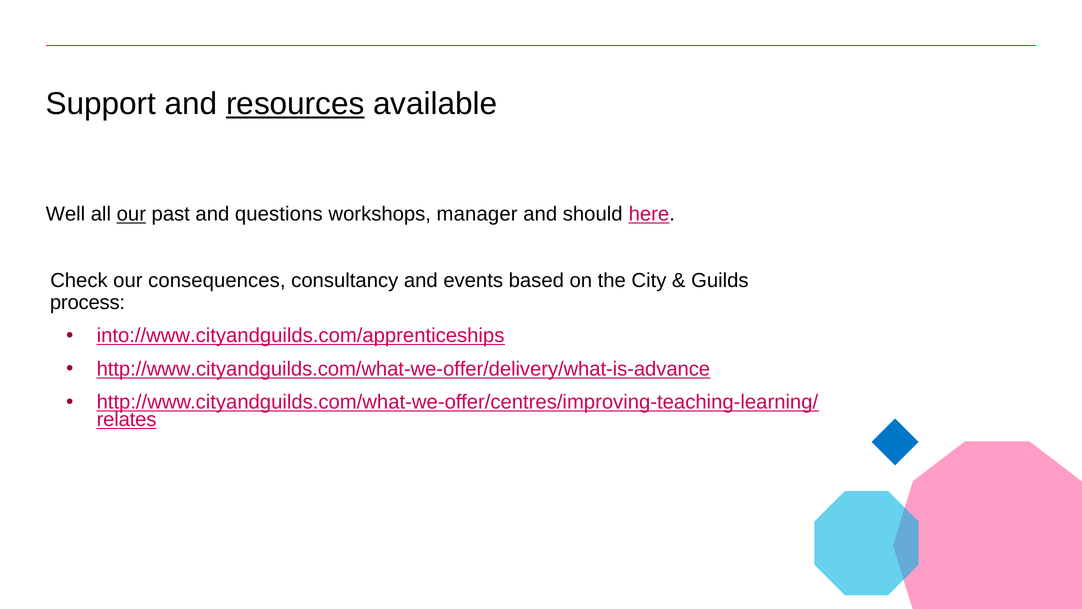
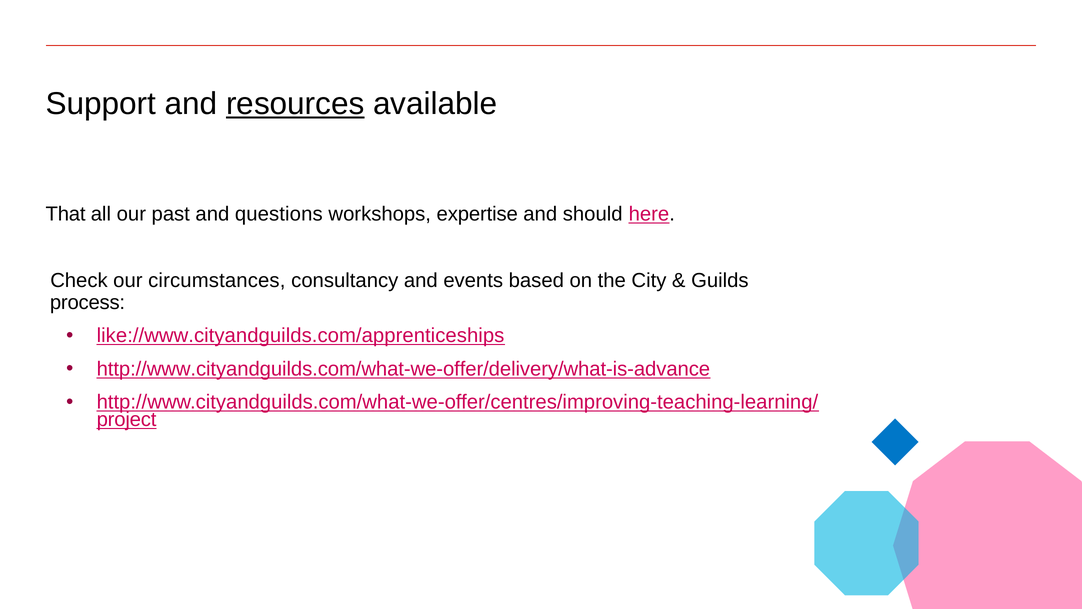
Well: Well -> That
our at (131, 214) underline: present -> none
manager: manager -> expertise
consequences: consequences -> circumstances
into://www.cityandguilds.com/apprenticeships: into://www.cityandguilds.com/apprenticeships -> like://www.cityandguilds.com/apprenticeships
relates: relates -> project
